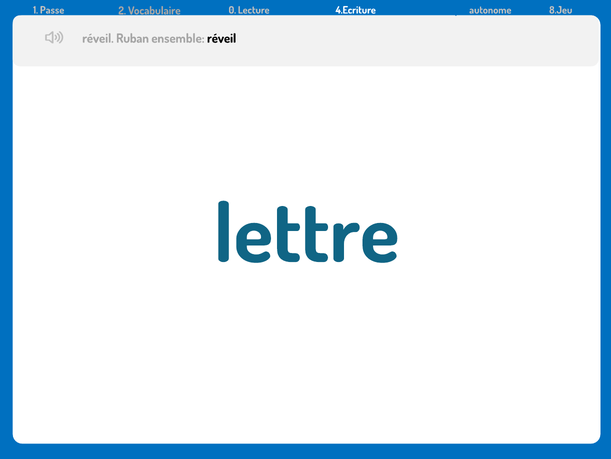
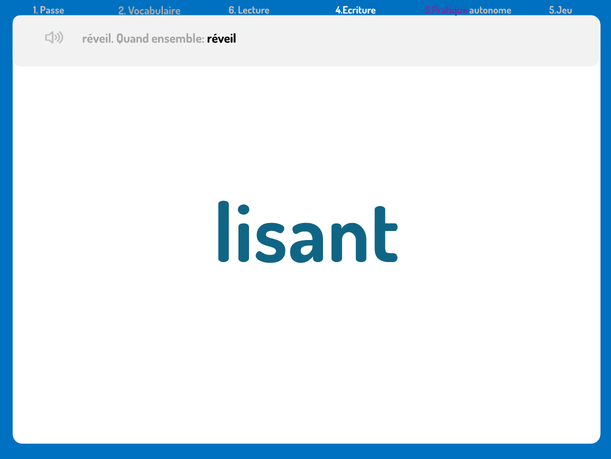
0: 0 -> 6
5.Pratique colour: blue -> purple
8.Jeu: 8.Jeu -> 5.Jeu
Ruban: Ruban -> Quand
lettre: lettre -> lisant
